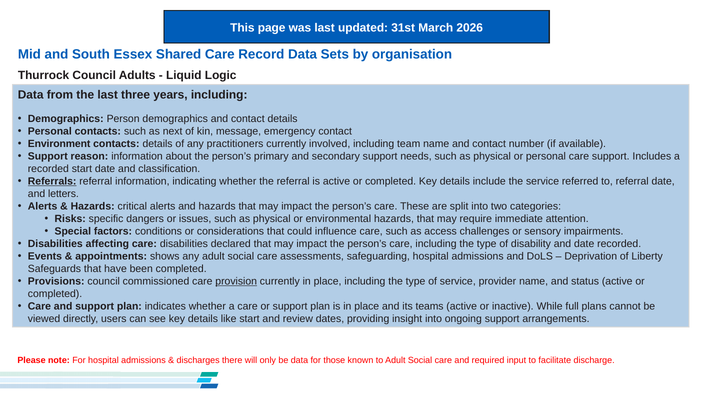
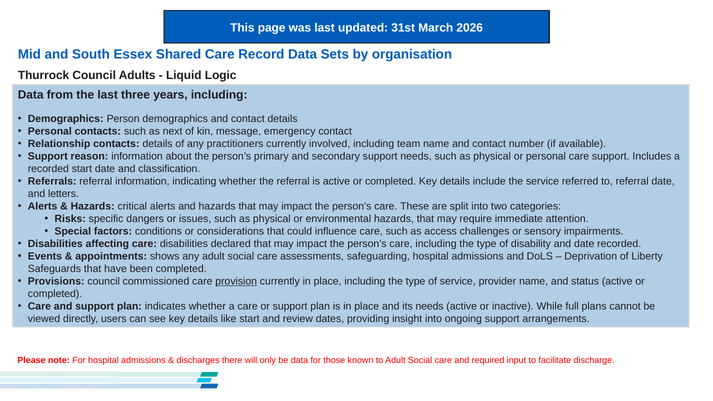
Environment: Environment -> Relationship
Referrals underline: present -> none
its teams: teams -> needs
